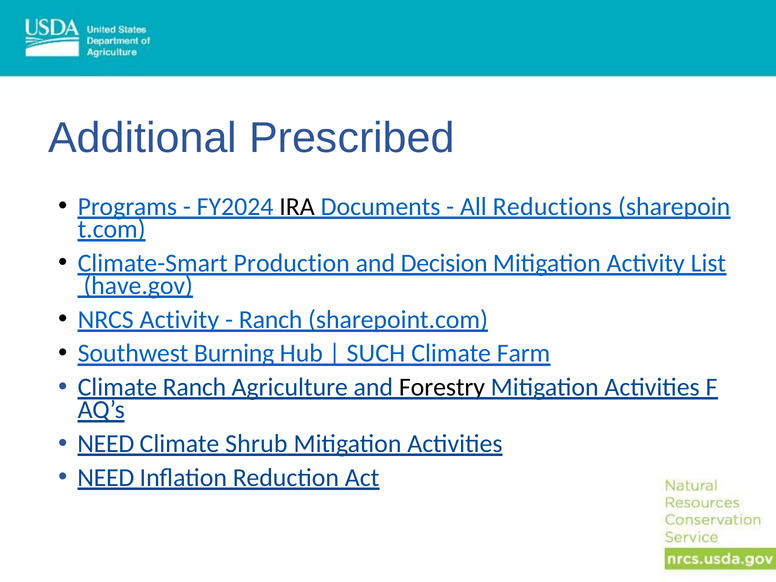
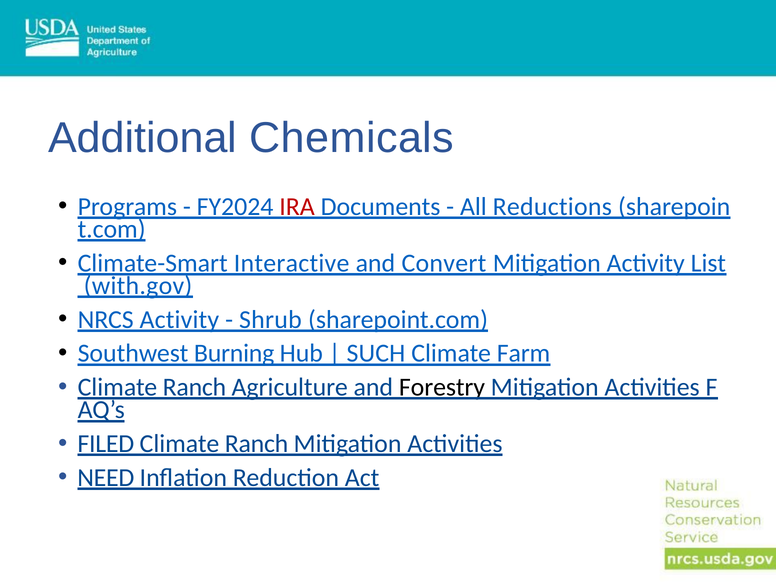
Prescribed: Prescribed -> Chemicals
IRA colour: black -> red
Production: Production -> Interactive
Decision: Decision -> Convert
have.gov: have.gov -> with.gov
Ranch at (271, 320): Ranch -> Shrub
NEED at (106, 444): NEED -> FILED
Shrub at (256, 444): Shrub -> Ranch
